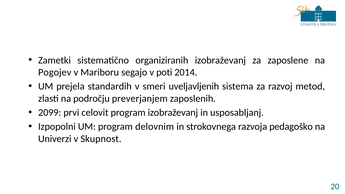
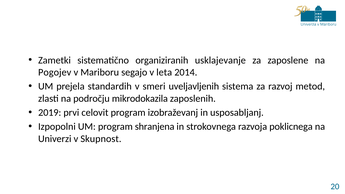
organiziranih izobraževanj: izobraževanj -> usklajevanje
poti: poti -> leta
preverjanjem: preverjanjem -> mikrodokazila
2099: 2099 -> 2019
delovnim: delovnim -> shranjena
pedagoško: pedagoško -> poklicnega
